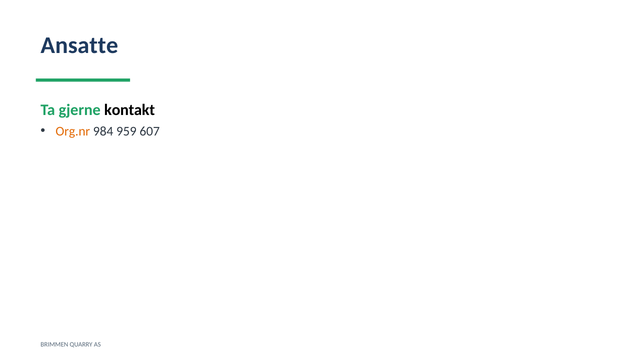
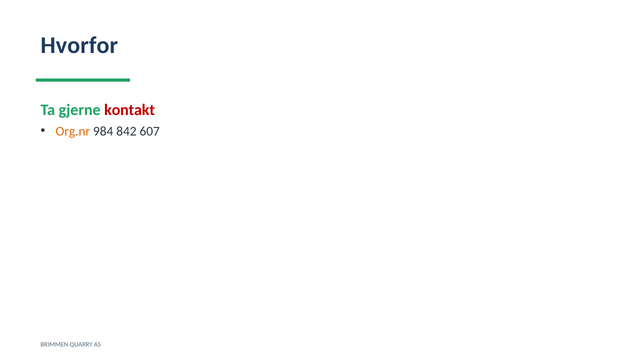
Ansatte: Ansatte -> Hvorfor
kontakt colour: black -> red
959: 959 -> 842
